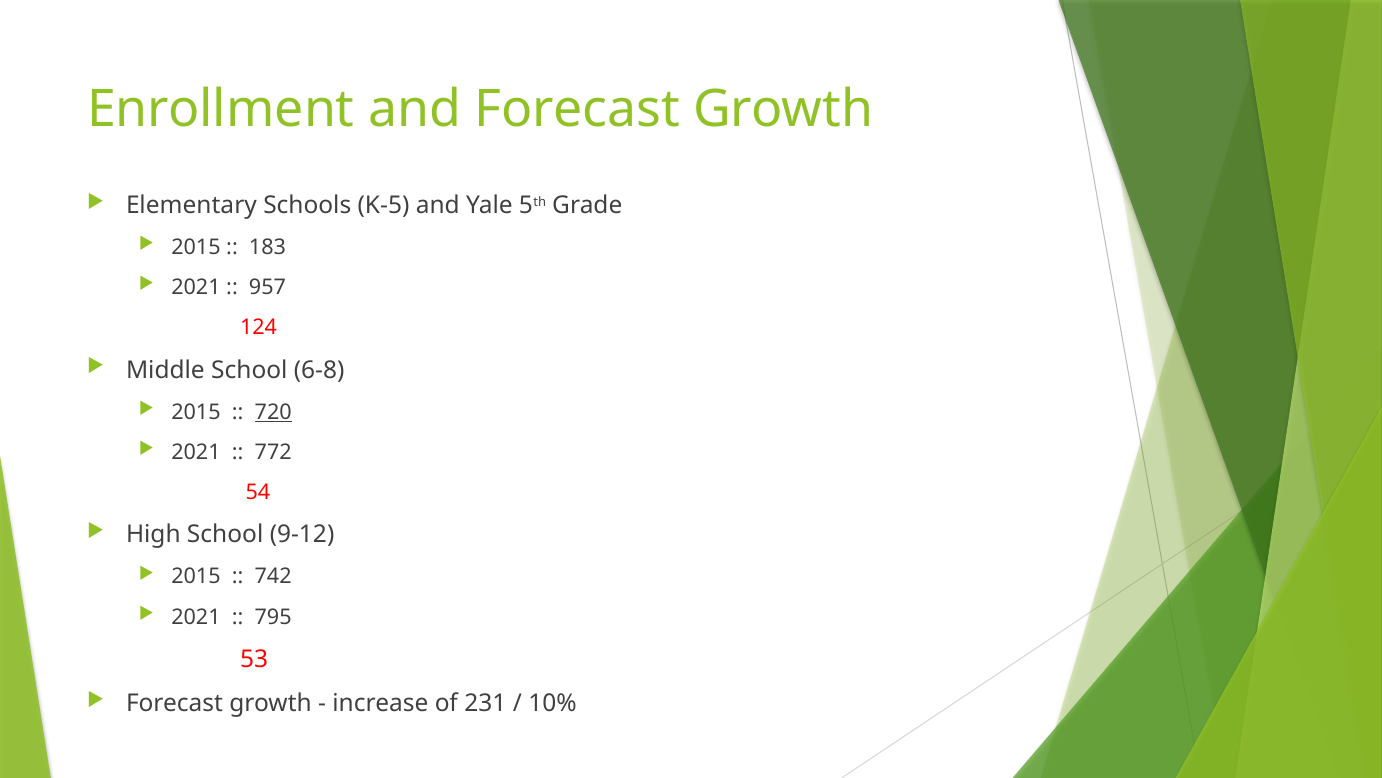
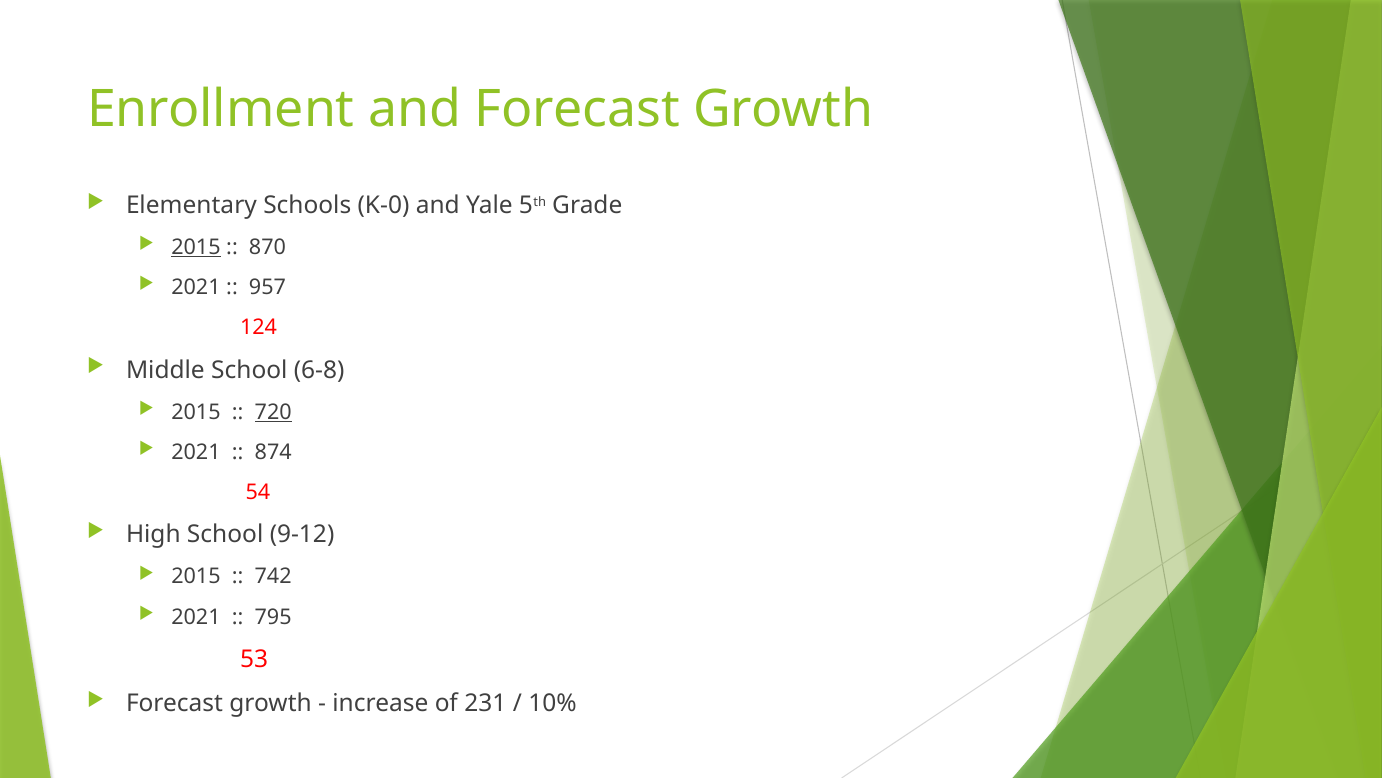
K-5: K-5 -> K-0
2015 at (196, 247) underline: none -> present
183: 183 -> 870
772: 772 -> 874
